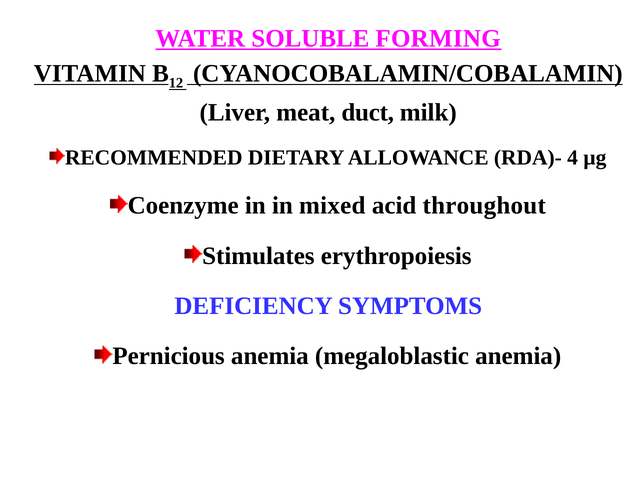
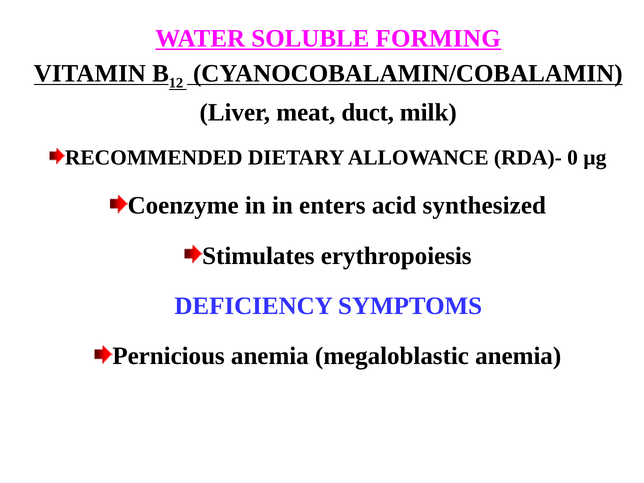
4: 4 -> 0
mixed: mixed -> enters
throughout: throughout -> synthesized
